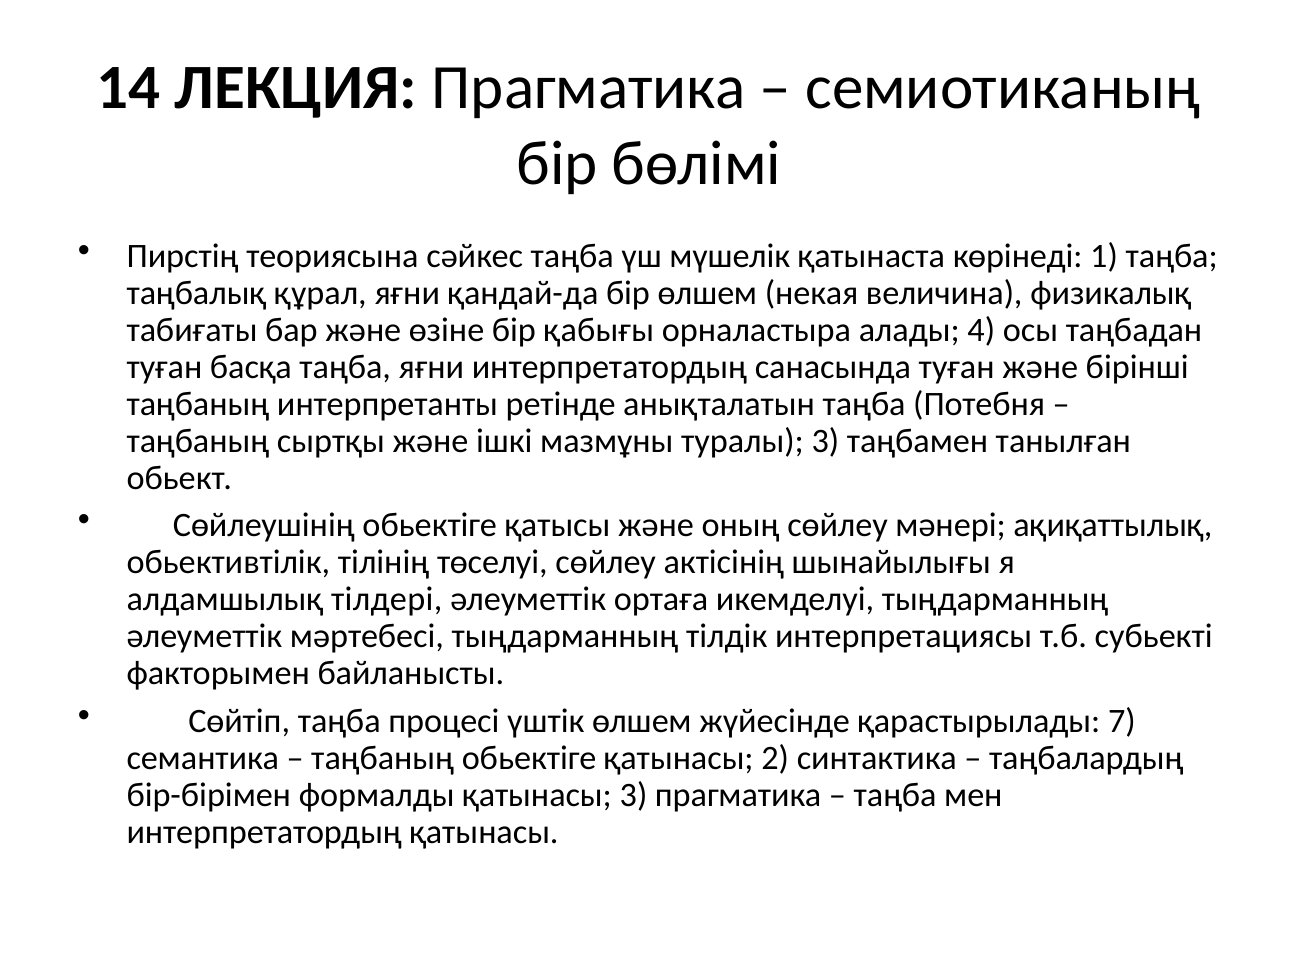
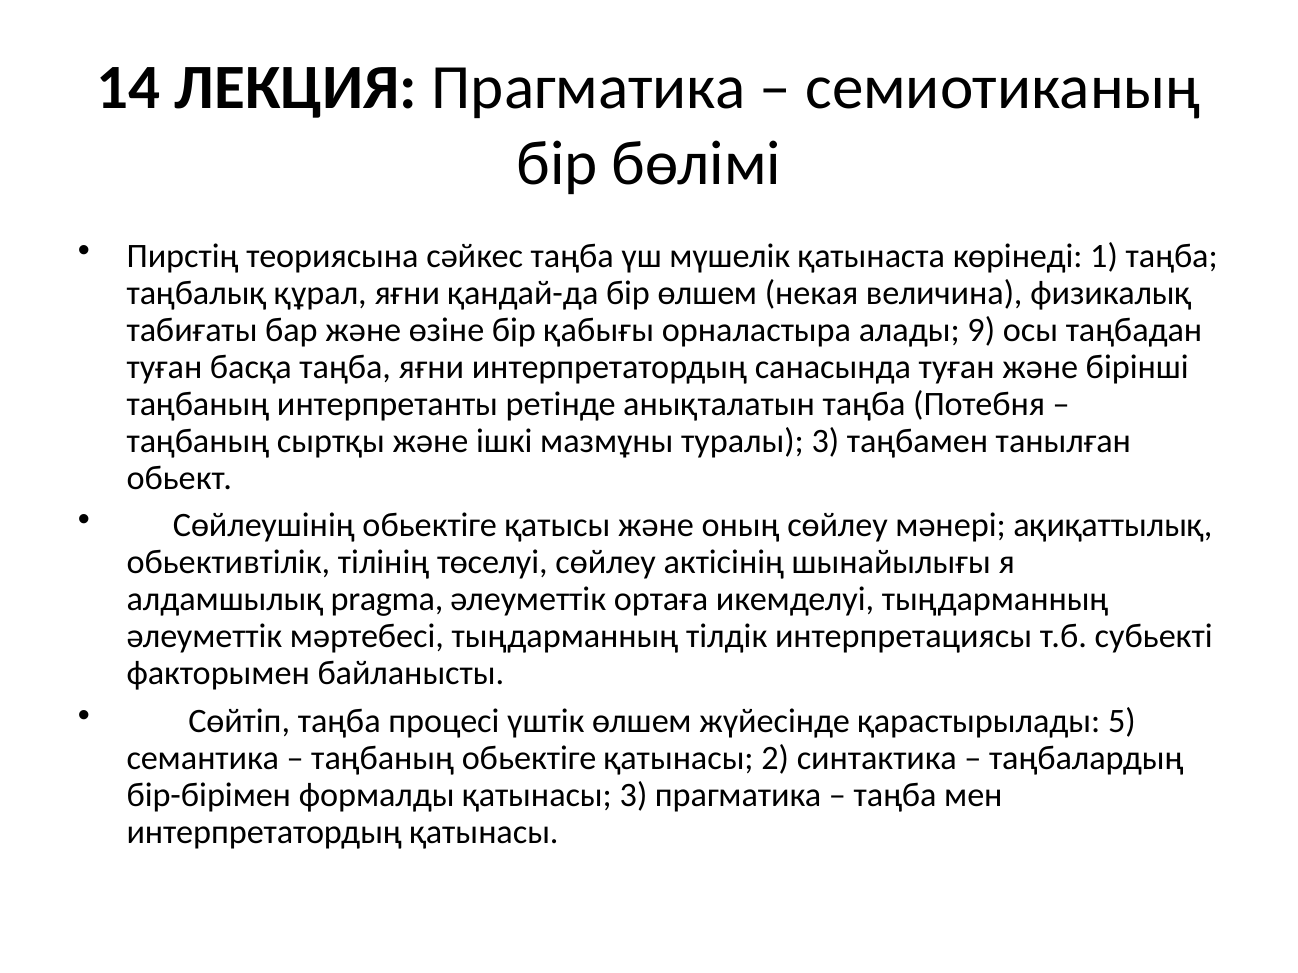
4: 4 -> 9
тілдері: тілдері -> pragma
7: 7 -> 5
